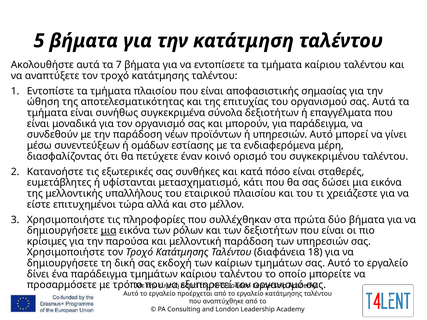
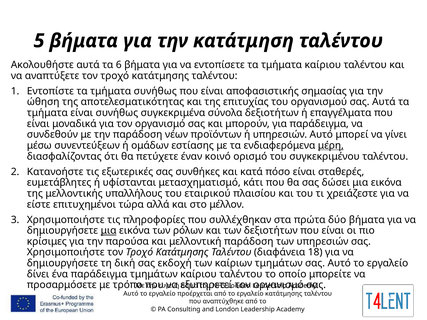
7: 7 -> 6
τμήματα πλαισίου: πλαισίου -> συνήθως
μέρη underline: none -> present
